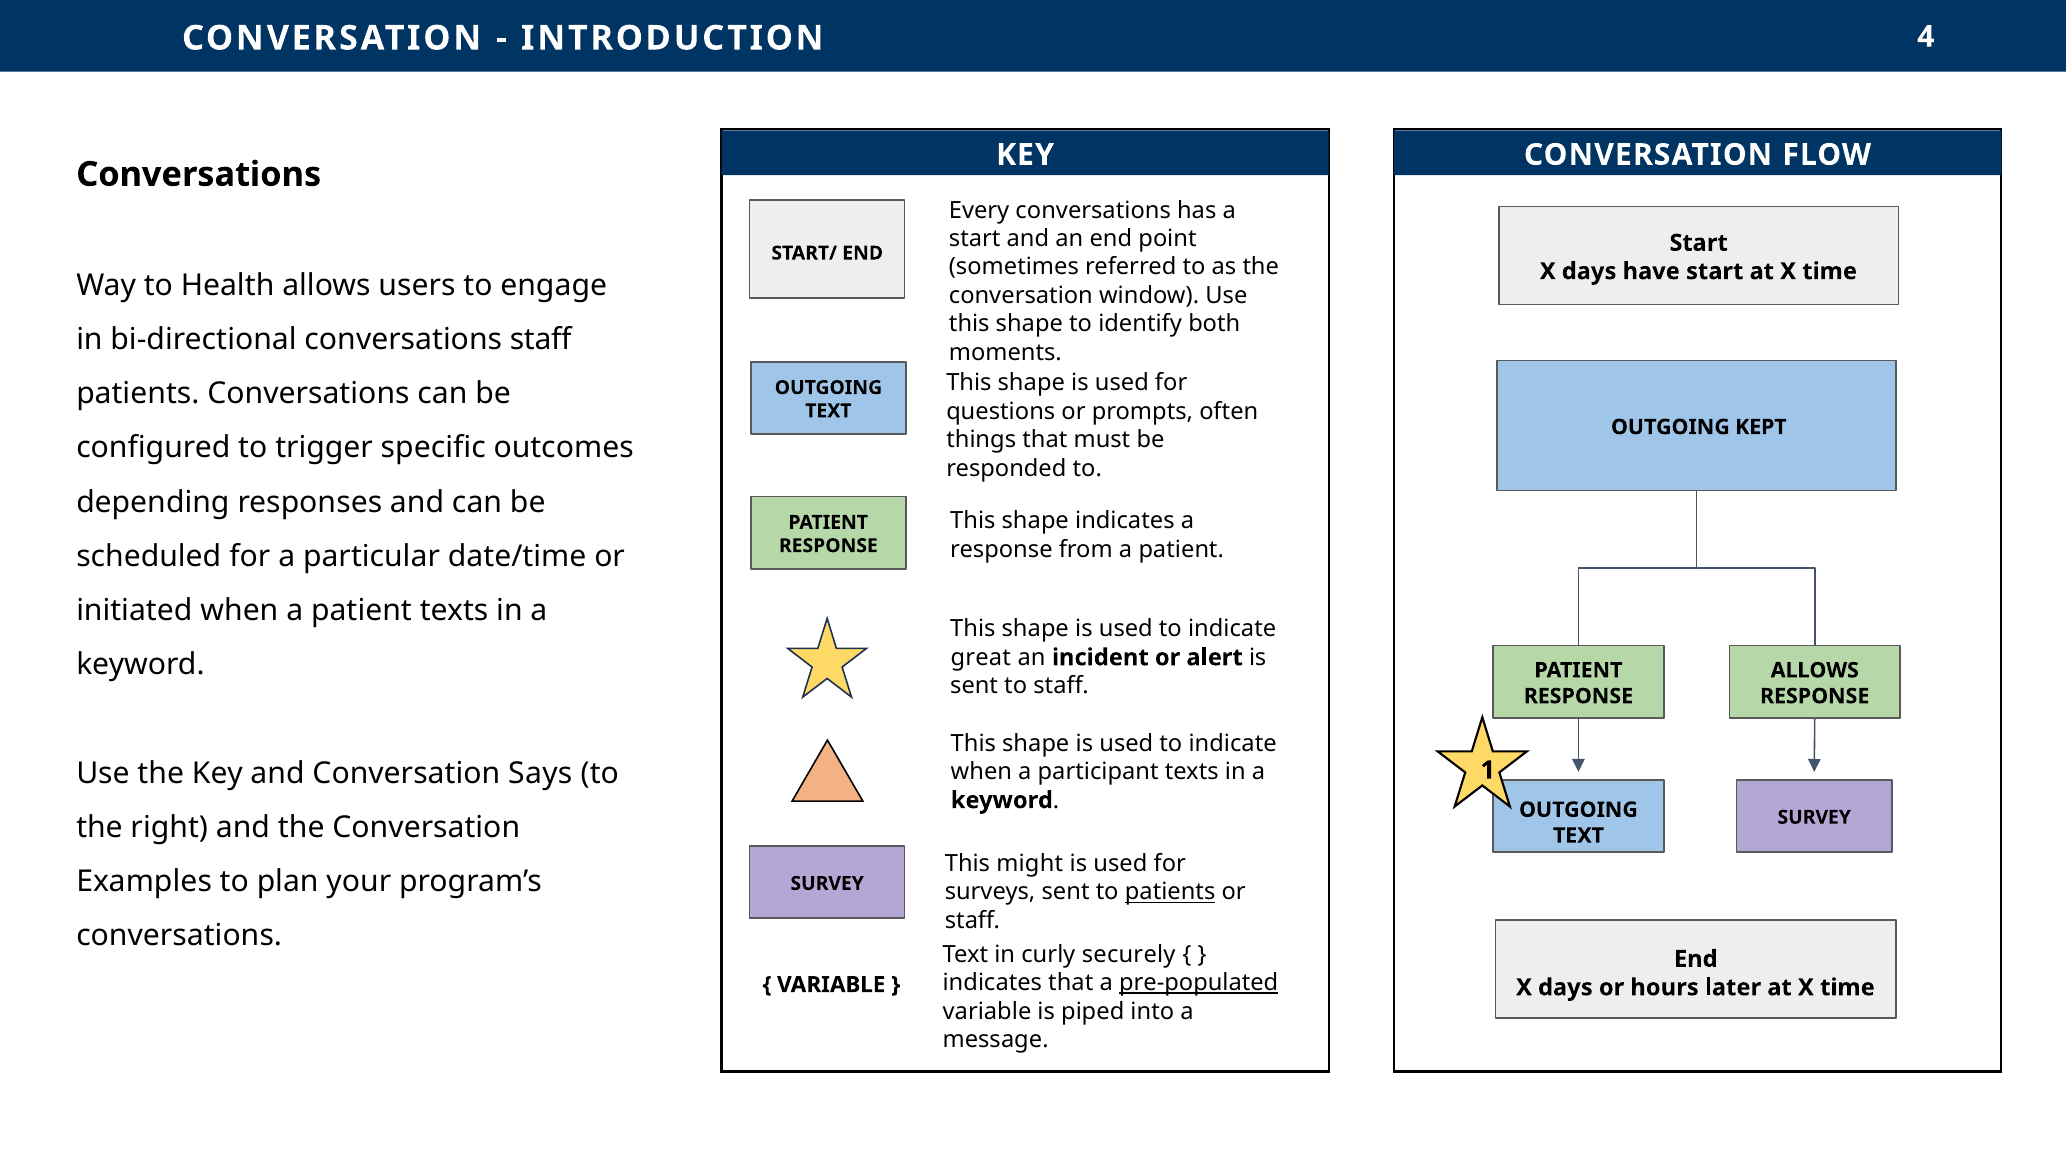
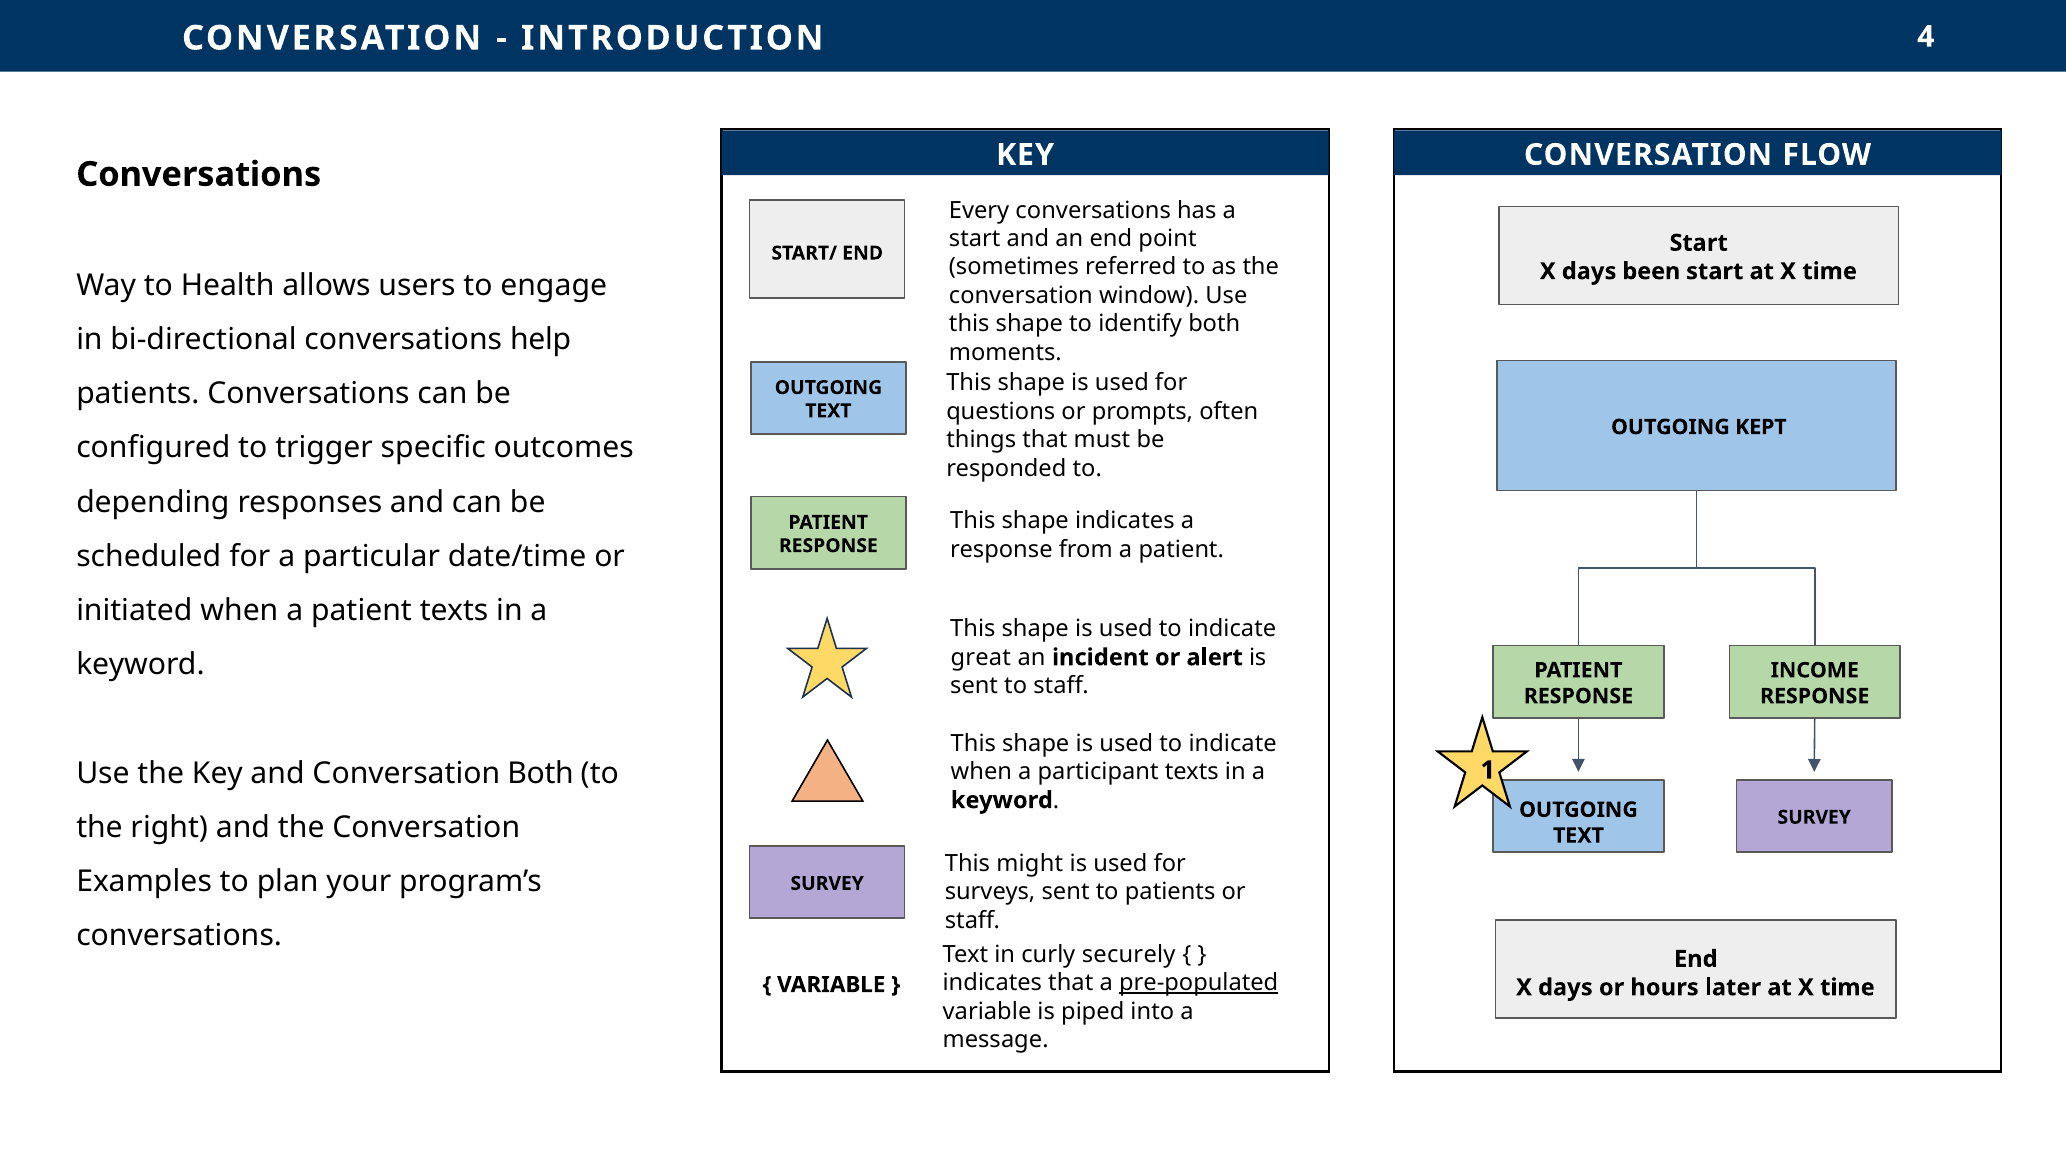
have: have -> been
conversations staff: staff -> help
ALLOWS at (1815, 670): ALLOWS -> INCOME
Conversation Says: Says -> Both
patients at (1170, 892) underline: present -> none
